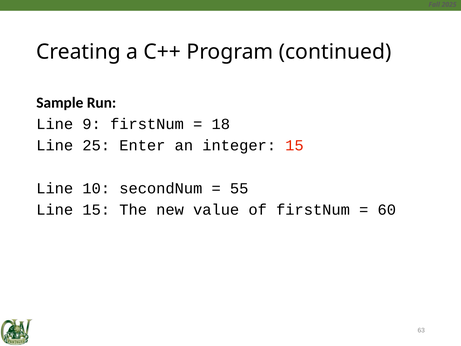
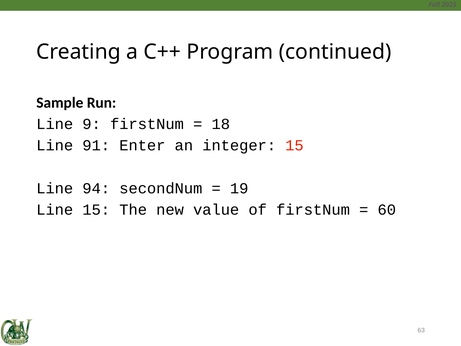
25: 25 -> 91
10: 10 -> 94
55: 55 -> 19
